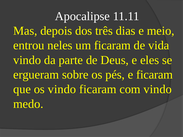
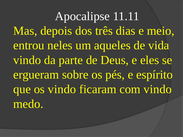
um ficaram: ficaram -> aqueles
e ficaram: ficaram -> espírito
